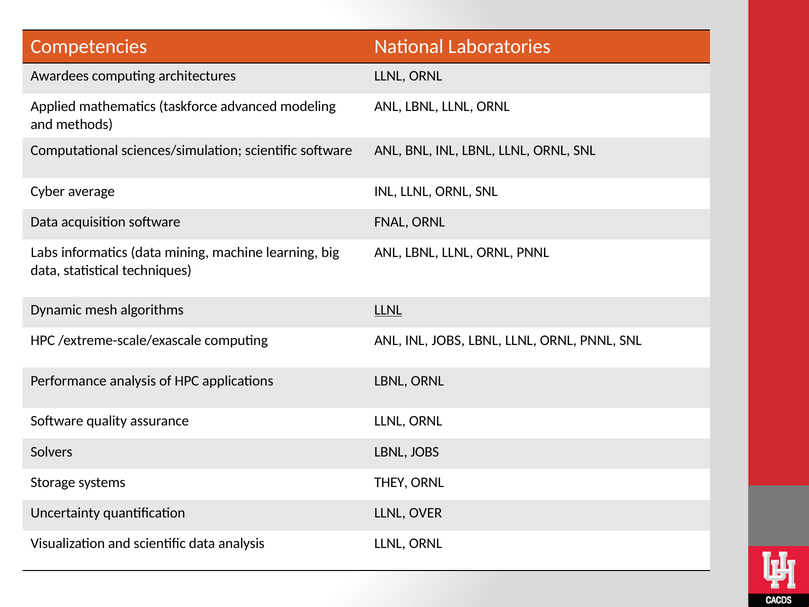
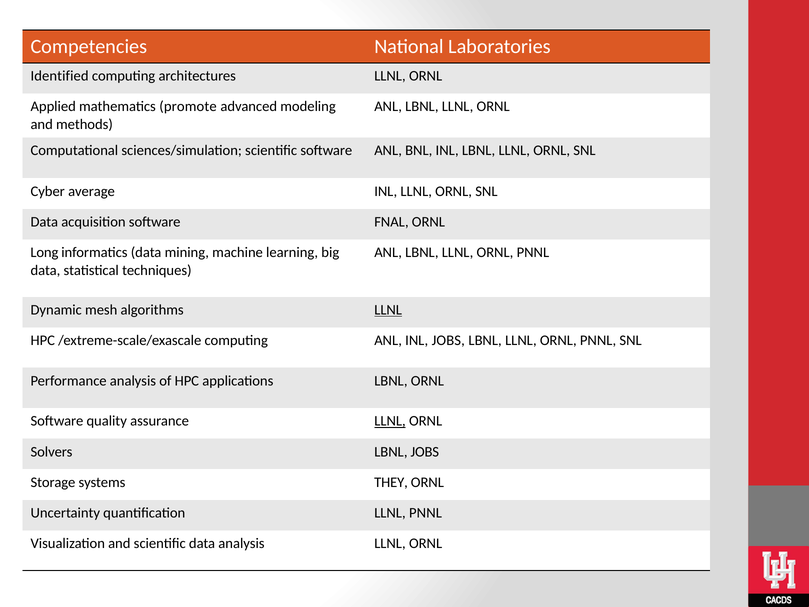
Awardees: Awardees -> Identified
taskforce: taskforce -> promote
Labs: Labs -> Long
LLNL at (390, 421) underline: none -> present
LLNL OVER: OVER -> PNNL
